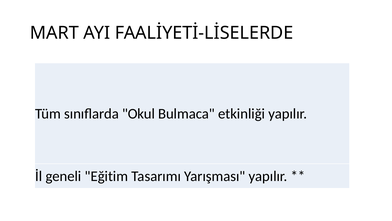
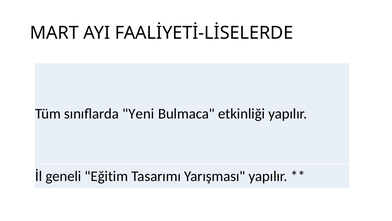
Okul: Okul -> Yeni
